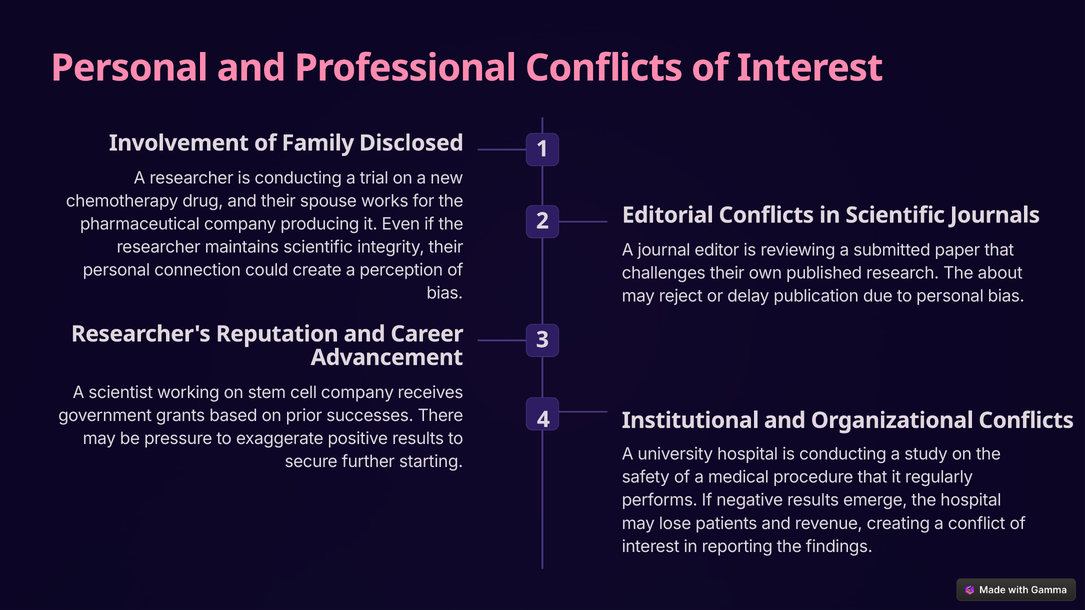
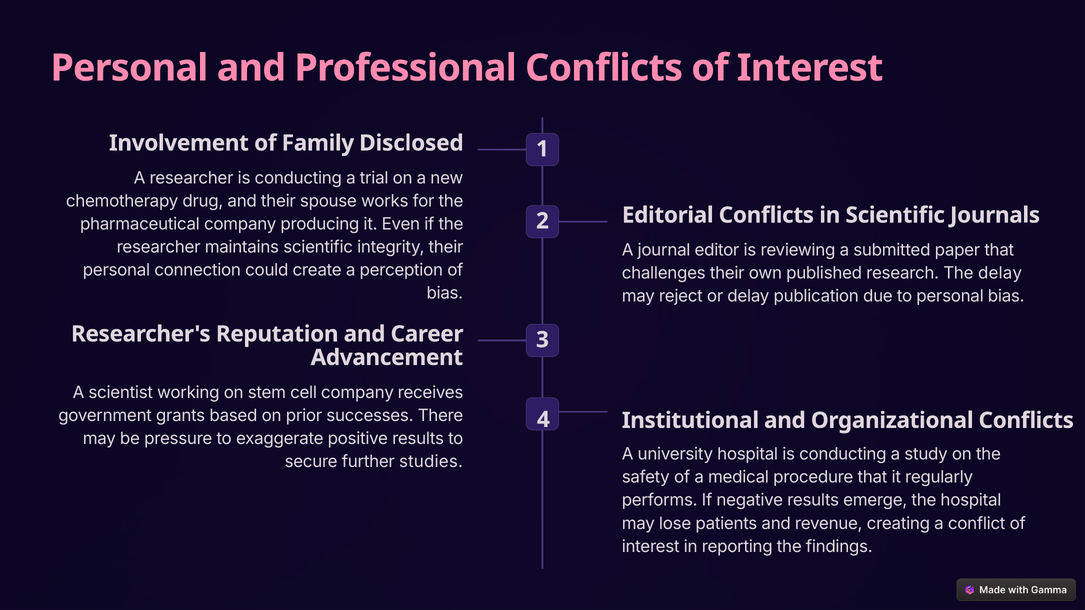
The about: about -> delay
starting: starting -> studies
